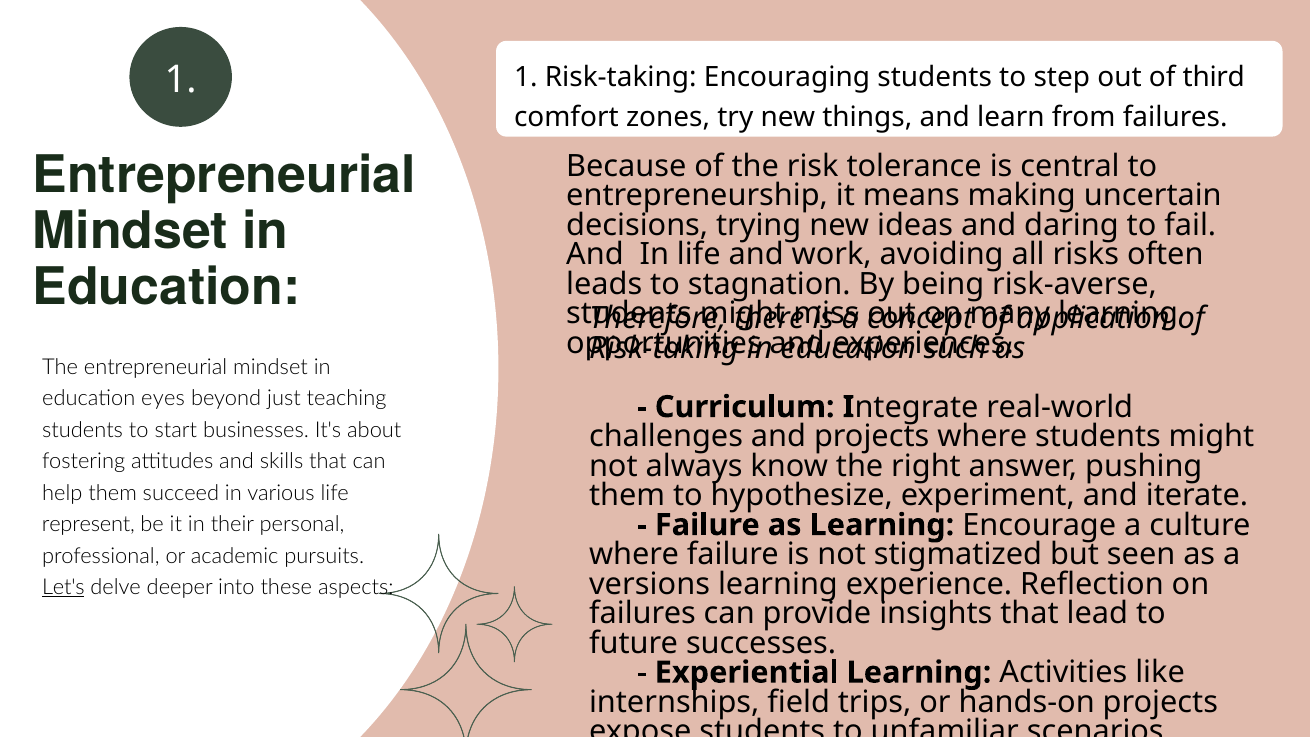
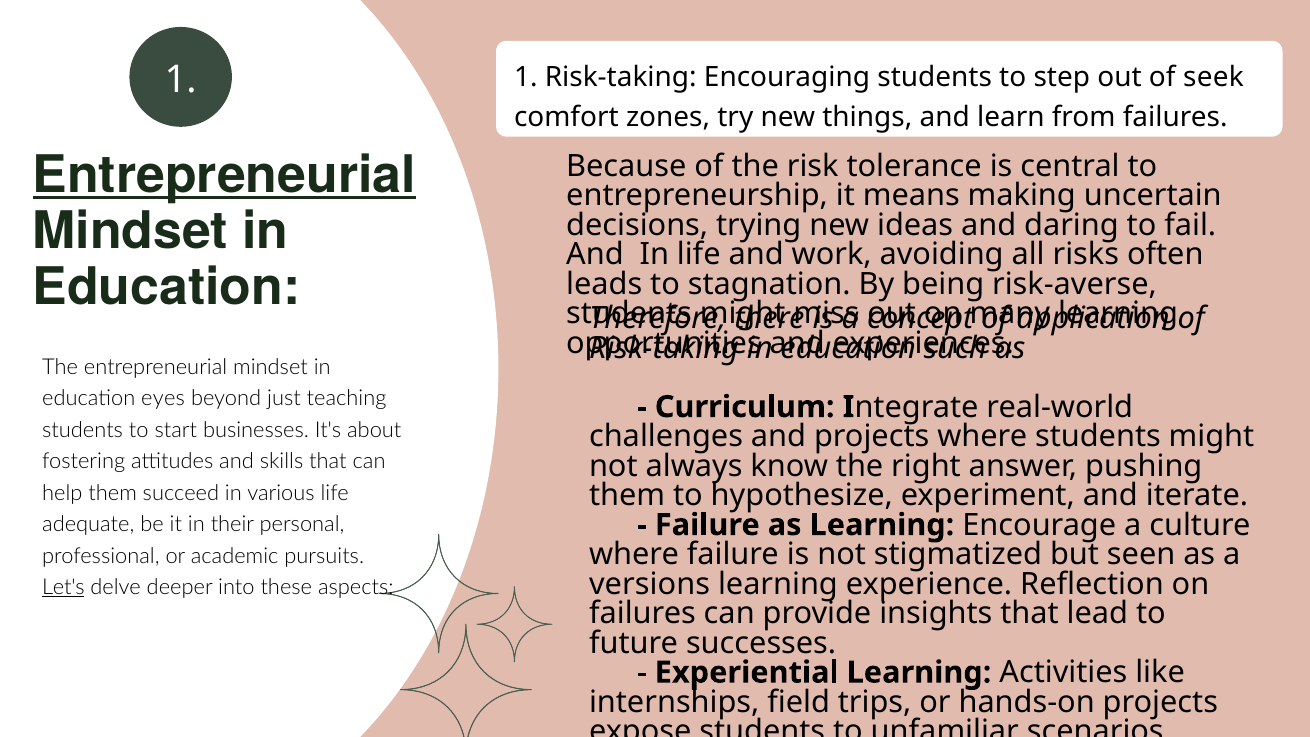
third: third -> seek
Entrepreneurial at (224, 175) underline: none -> present
represent: represent -> adequate
